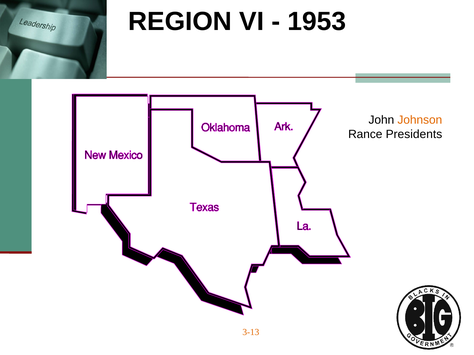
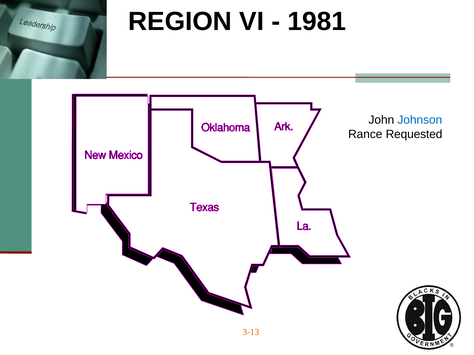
1953: 1953 -> 1981
Johnson colour: orange -> blue
Presidents: Presidents -> Requested
